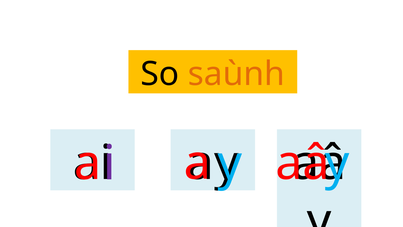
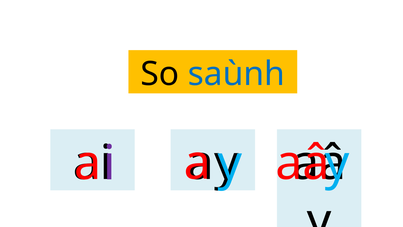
saùnh colour: orange -> blue
